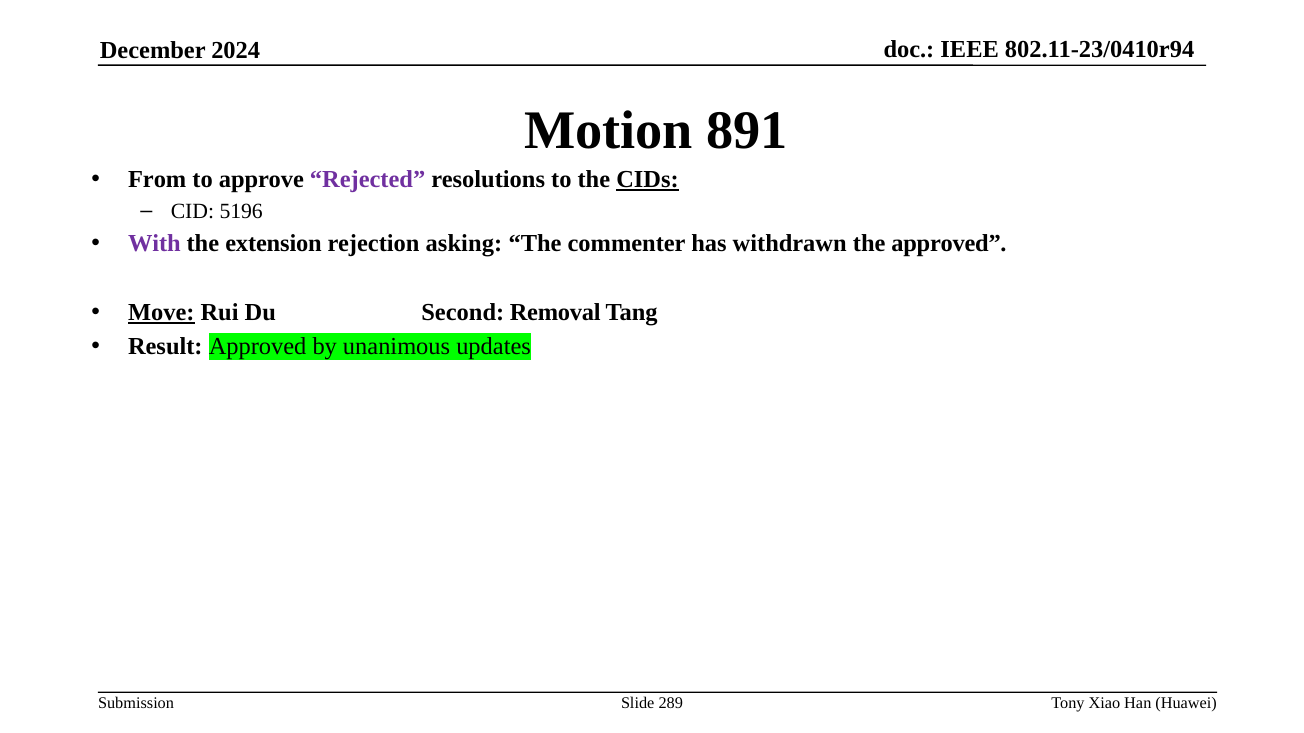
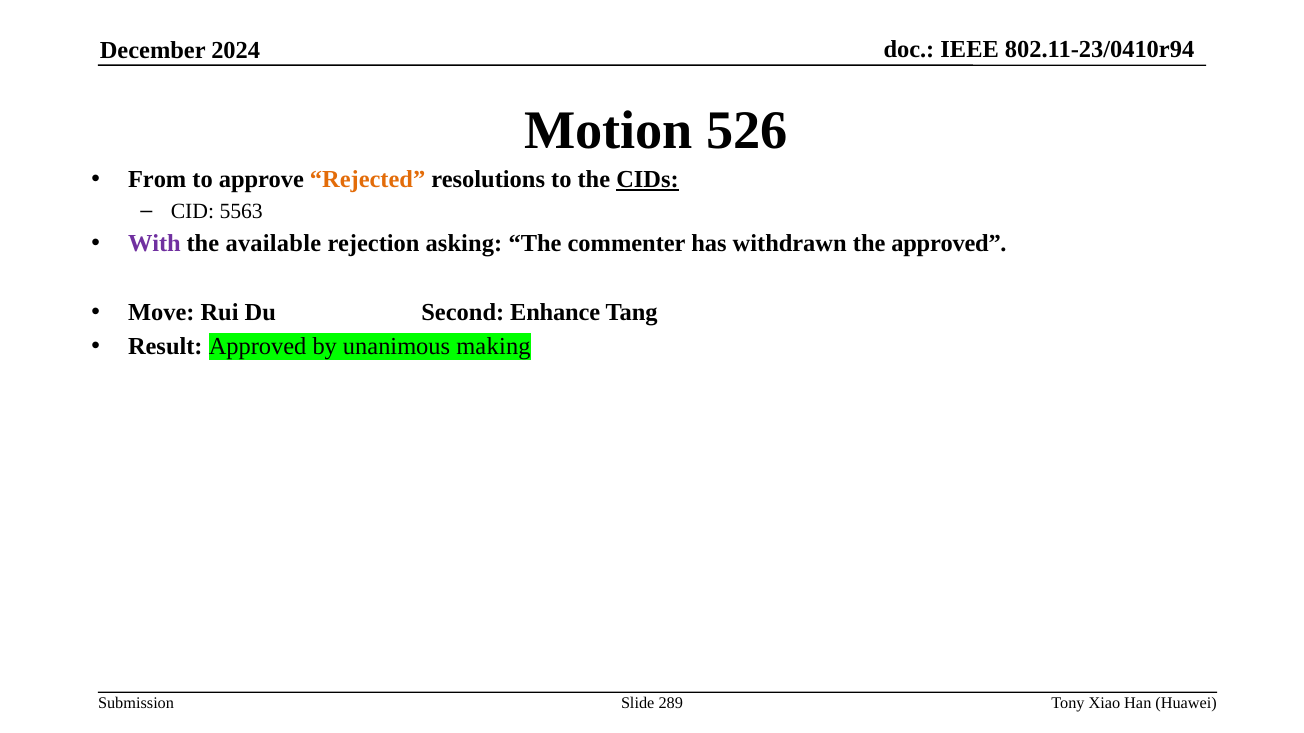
891: 891 -> 526
Rejected colour: purple -> orange
5196: 5196 -> 5563
extension: extension -> available
Move underline: present -> none
Removal: Removal -> Enhance
updates: updates -> making
